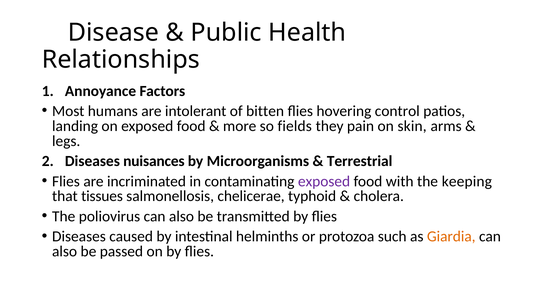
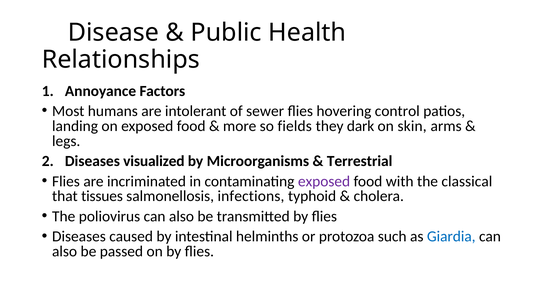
bitten: bitten -> sewer
pain: pain -> dark
nuisances: nuisances -> visualized
keeping: keeping -> classical
chelicerae: chelicerae -> infections
Giardia colour: orange -> blue
